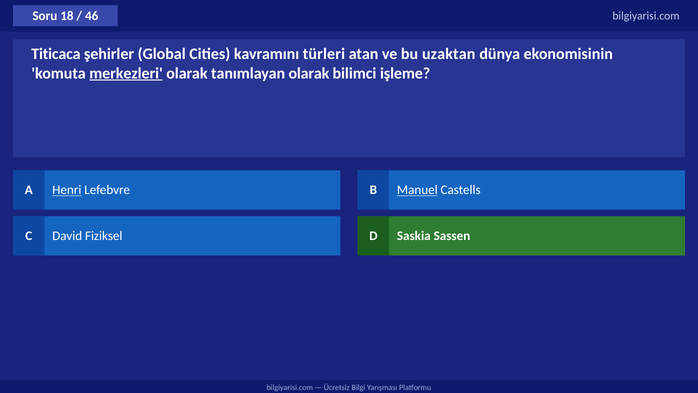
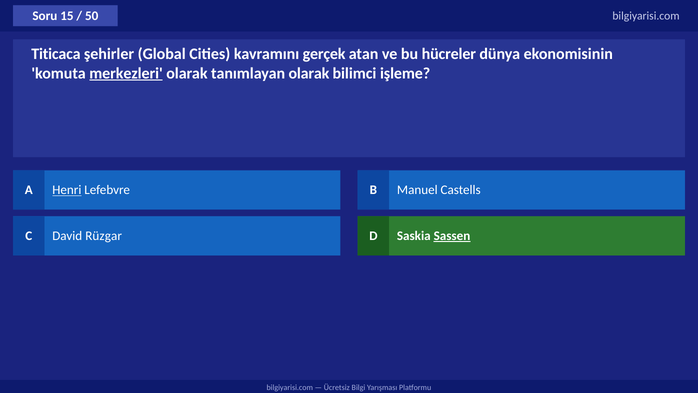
18: 18 -> 15
46: 46 -> 50
türleri: türleri -> gerçek
uzaktan: uzaktan -> hücreler
Manuel underline: present -> none
Fiziksel: Fiziksel -> Rüzgar
Sassen underline: none -> present
